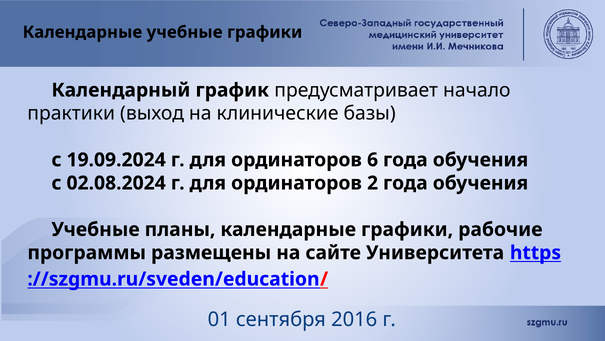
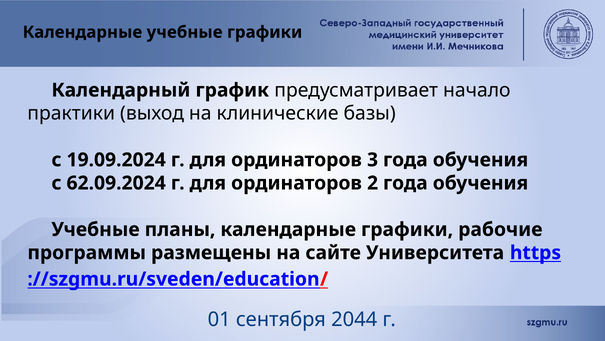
6: 6 -> 3
02.08.2024: 02.08.2024 -> 62.09.2024
2016: 2016 -> 2044
